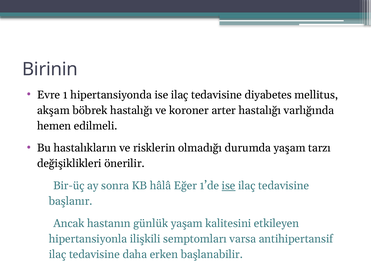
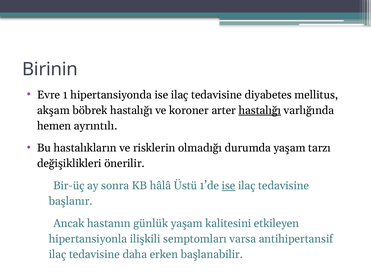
hastalığı at (260, 110) underline: none -> present
edilmeli: edilmeli -> ayrıntılı
Eğer: Eğer -> Üstü
